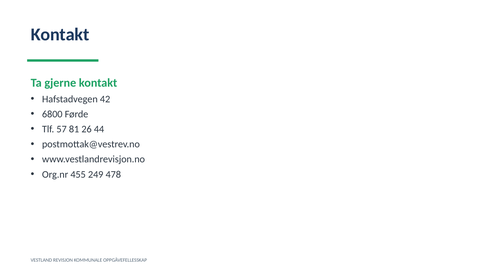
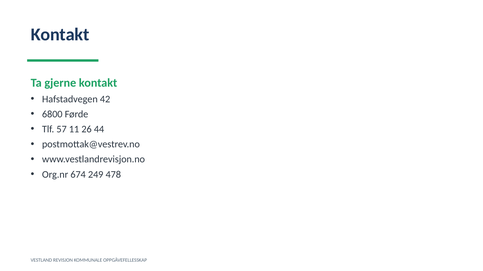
81: 81 -> 11
455: 455 -> 674
